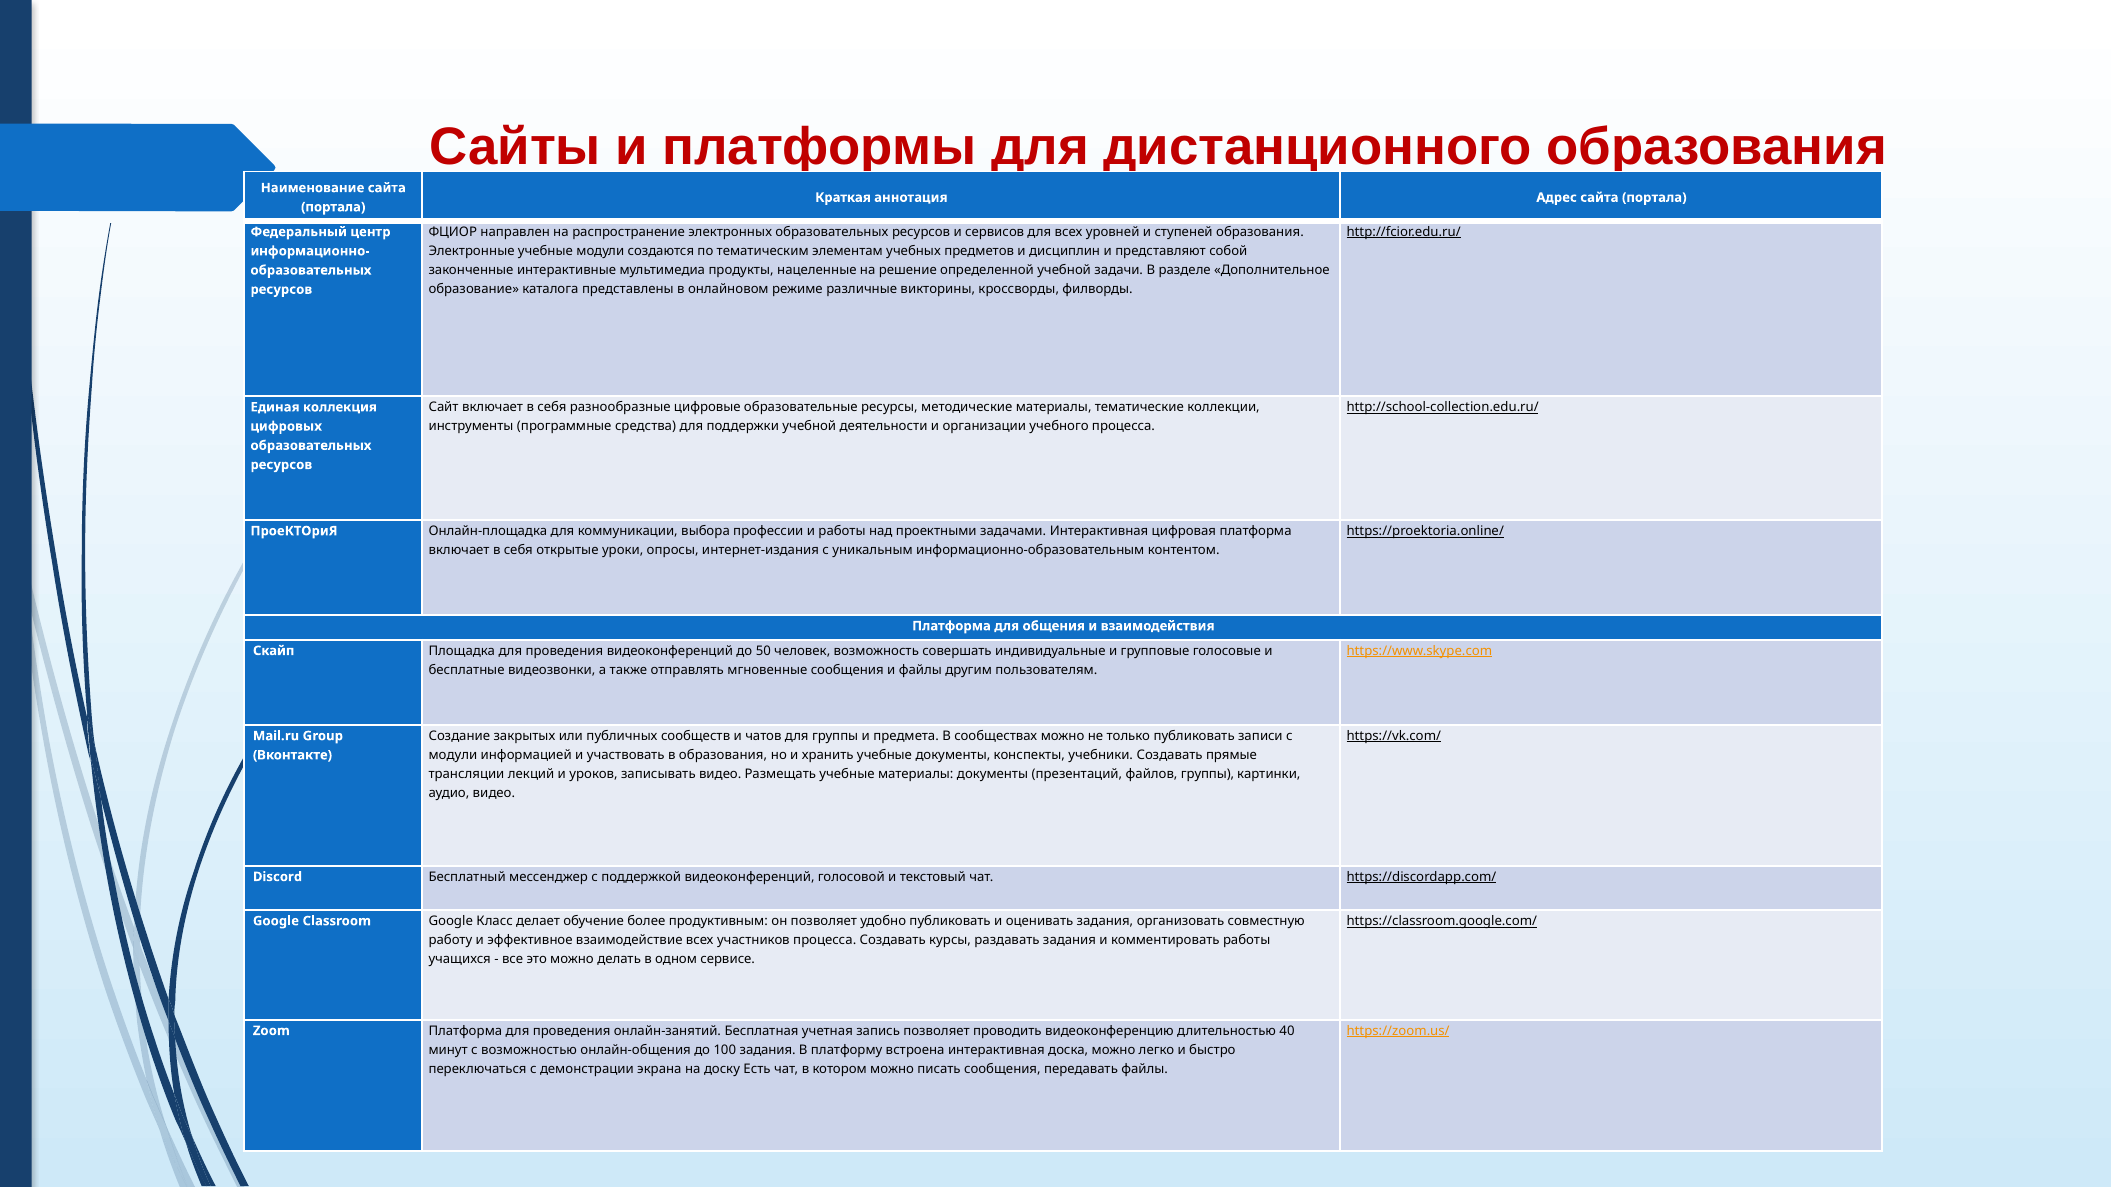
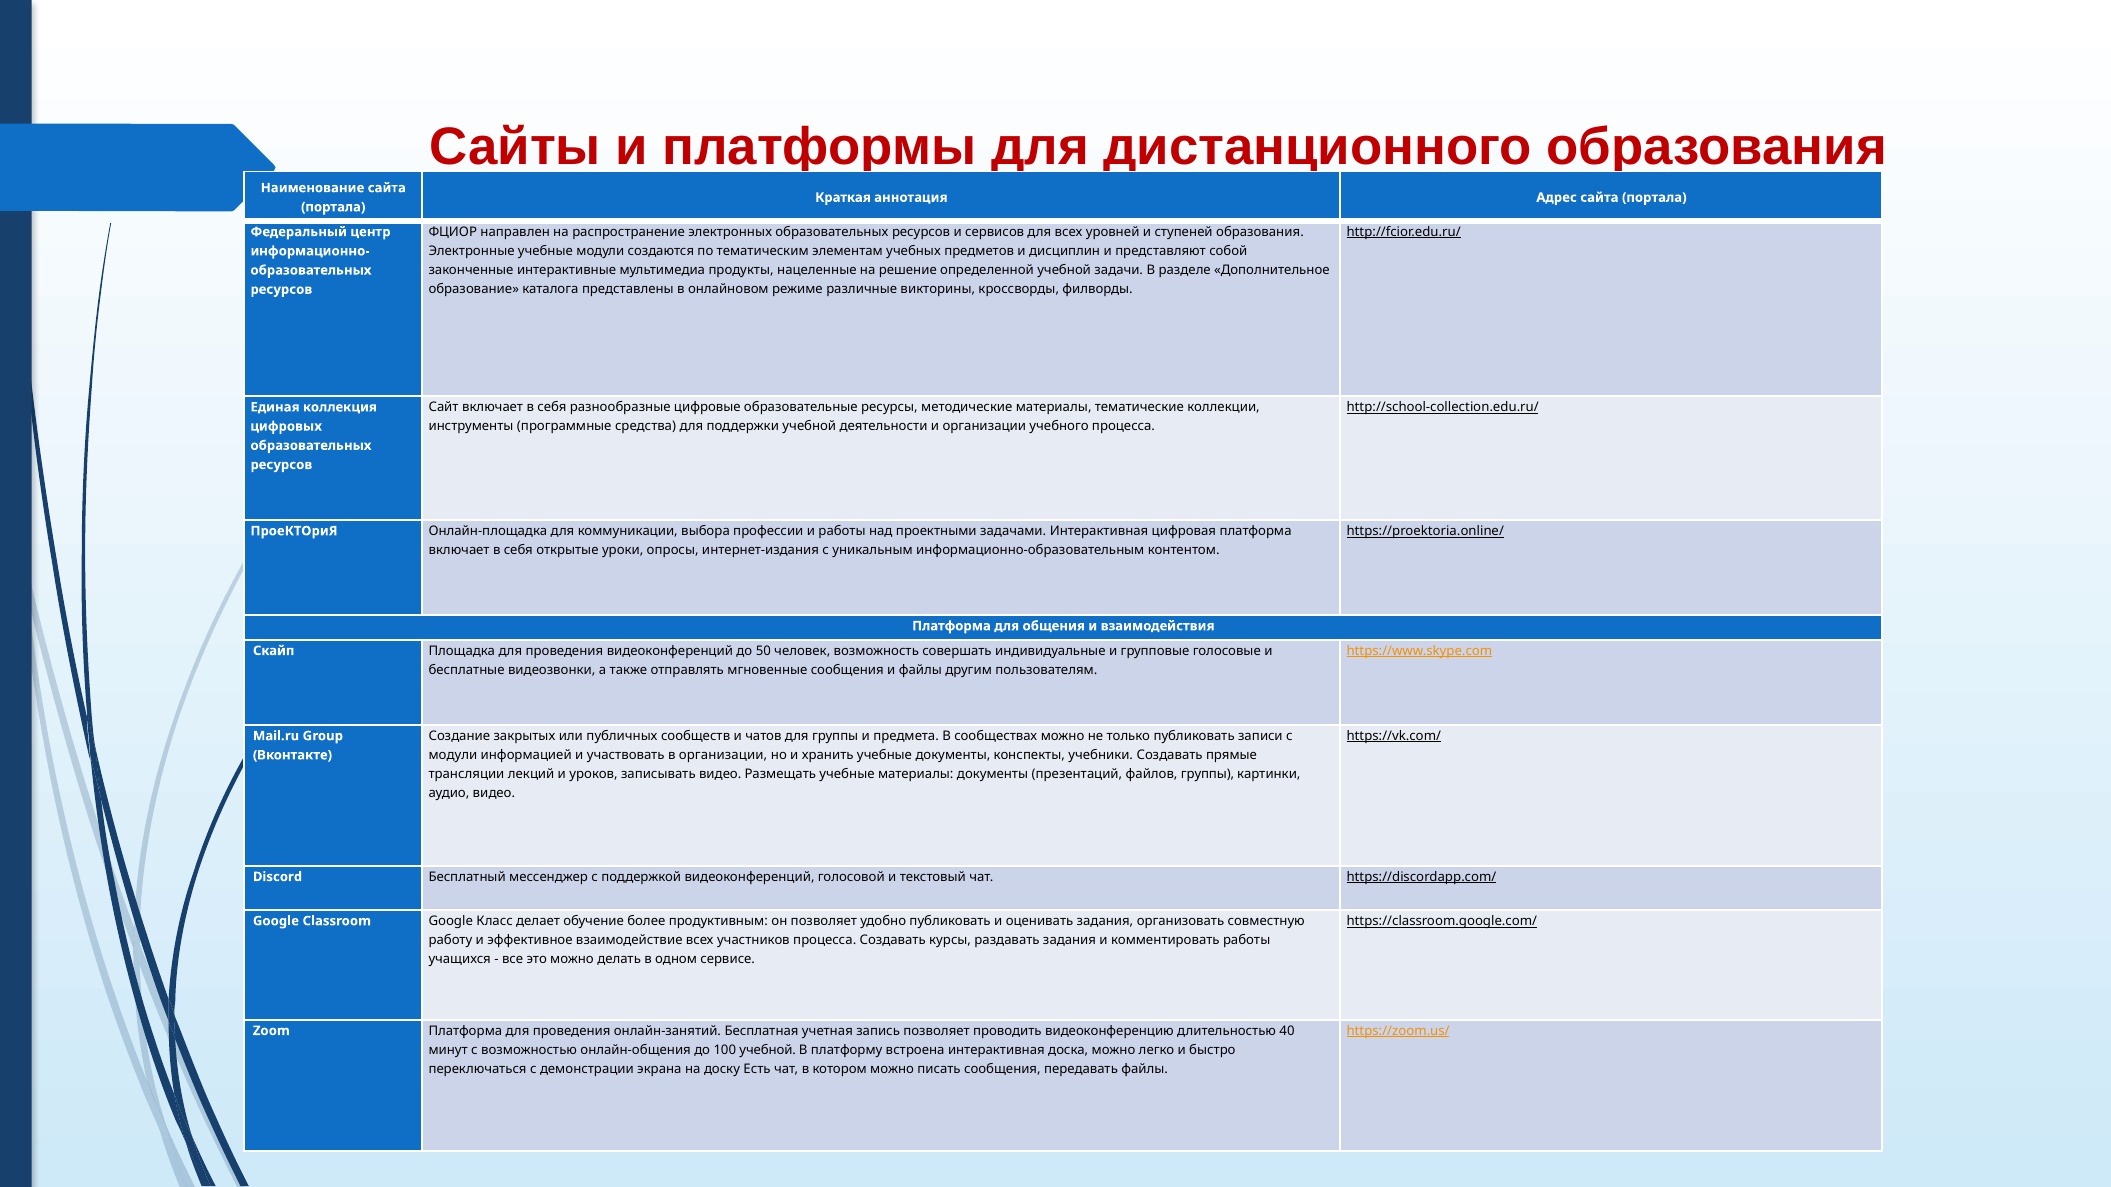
в образования: образования -> организации
100 задания: задания -> учебной
